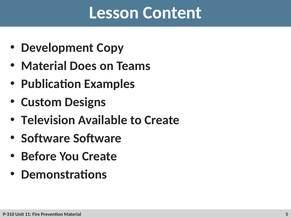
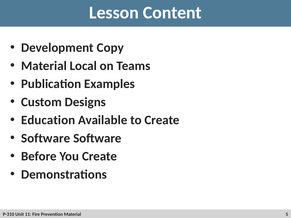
Does: Does -> Local
Television: Television -> Education
